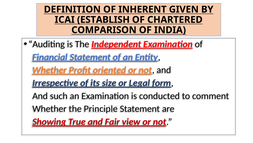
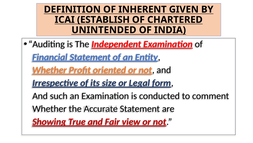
COMPARISON: COMPARISON -> UNINTENDED
Principle: Principle -> Accurate
